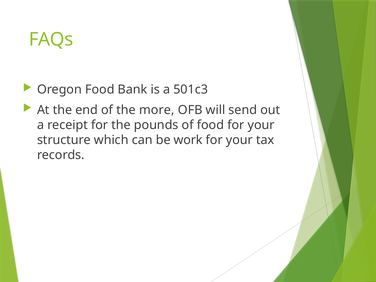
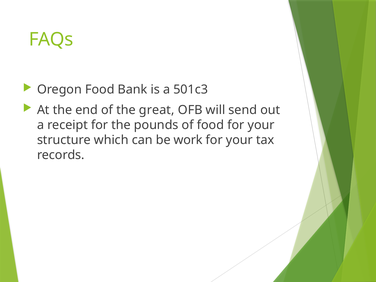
more: more -> great
